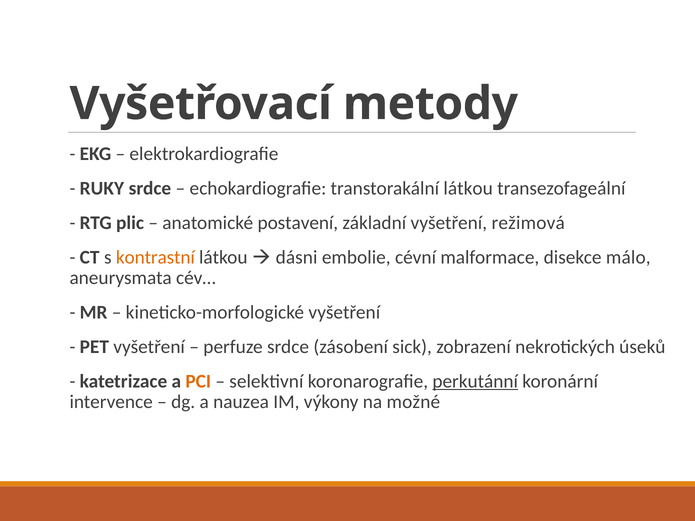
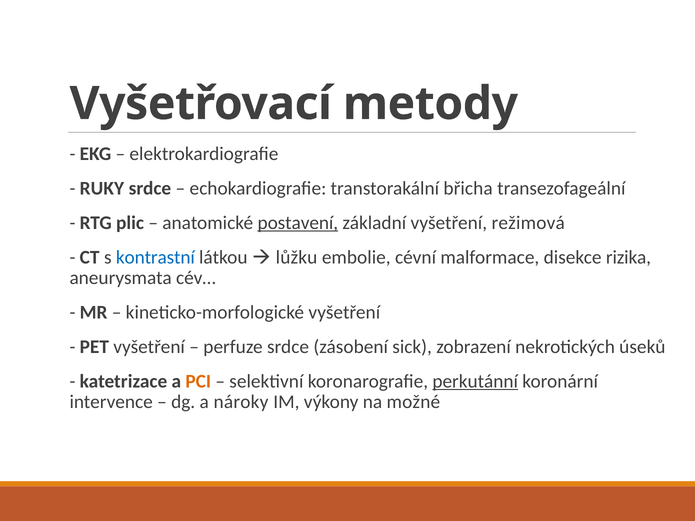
transtorakální látkou: látkou -> břicha
postavení underline: none -> present
kontrastní colour: orange -> blue
dásni: dásni -> lůžku
málo: málo -> rizika
nauzea: nauzea -> nároky
